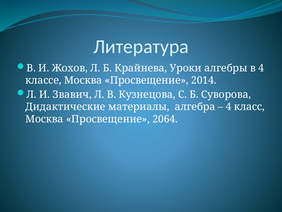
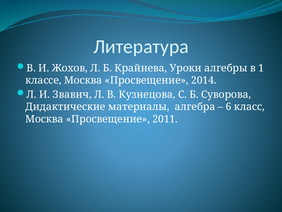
в 4: 4 -> 1
4 at (228, 107): 4 -> 6
2064: 2064 -> 2011
